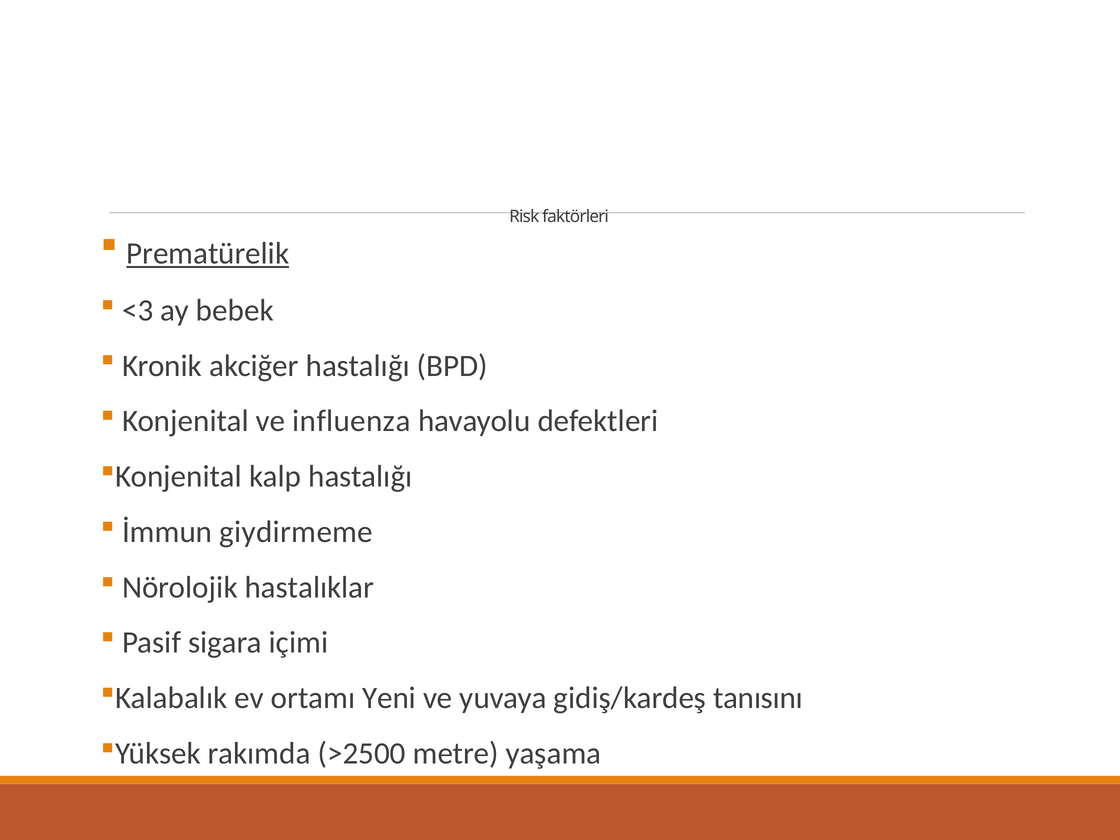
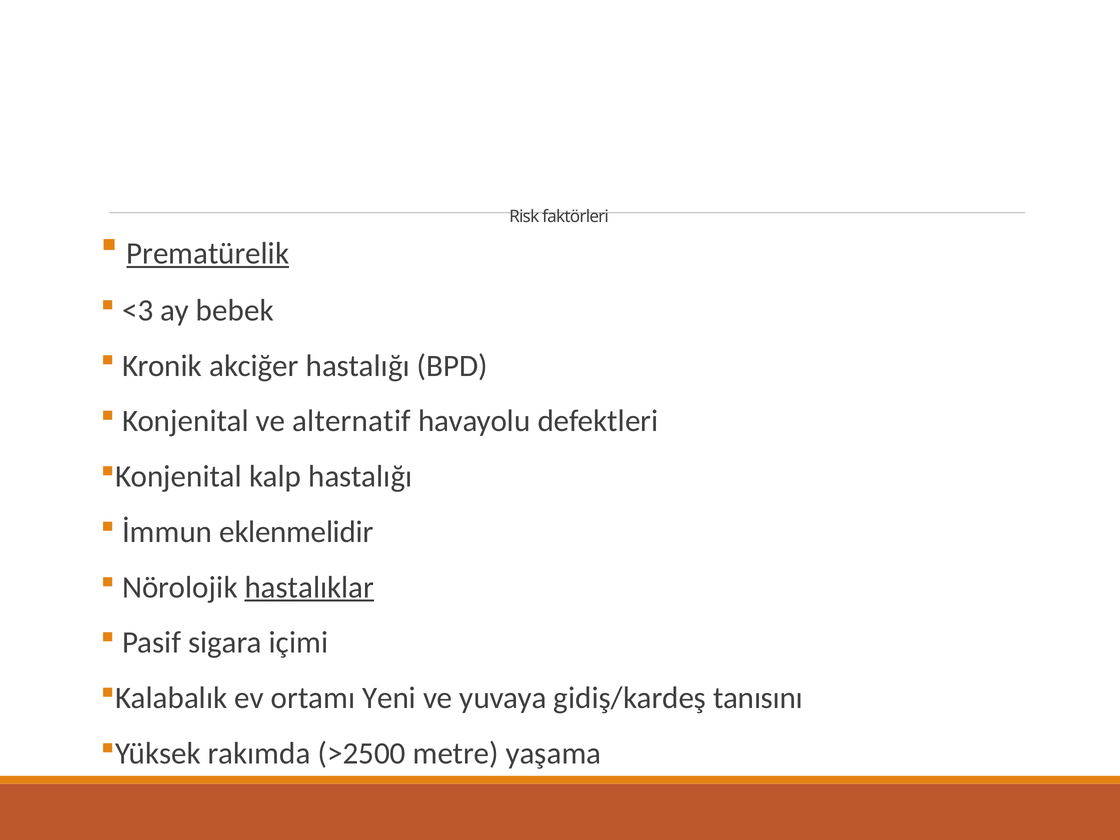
influenza: influenza -> alternatif
giydirmeme: giydirmeme -> eklenmelidir
hastalıklar underline: none -> present
